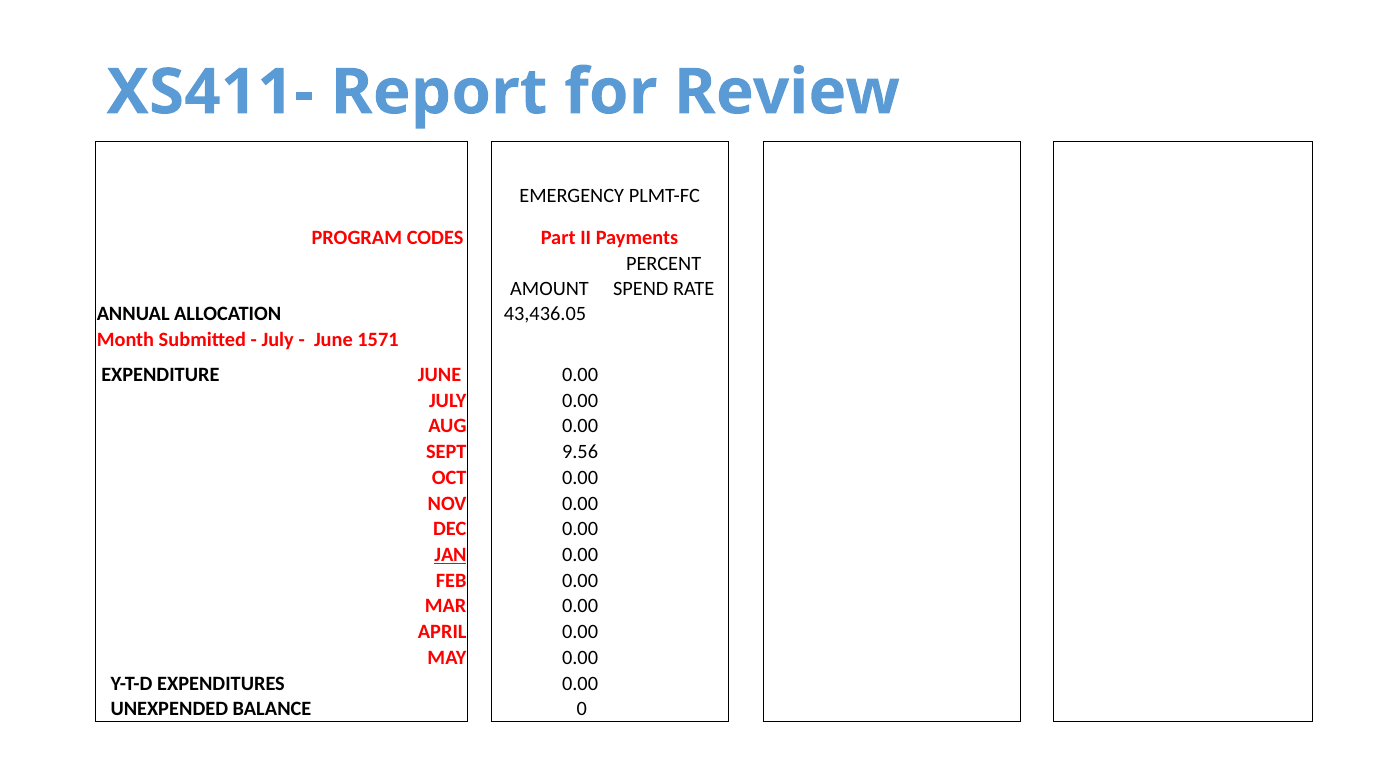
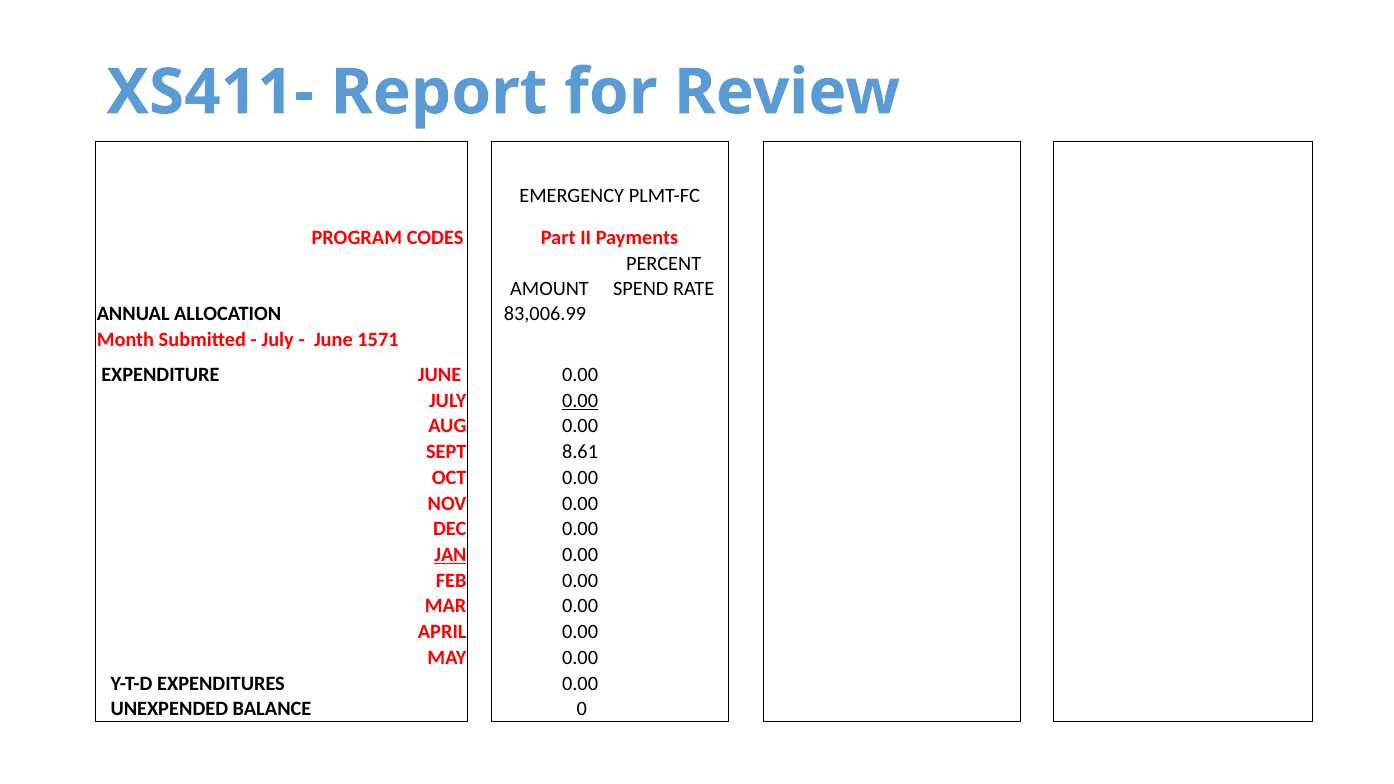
43,436.05: 43,436.05 -> 83,006.99
0.00 at (580, 401) underline: none -> present
9.56: 9.56 -> 8.61
